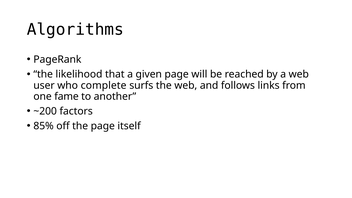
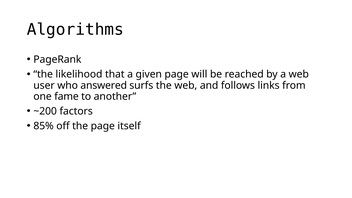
complete: complete -> answered
